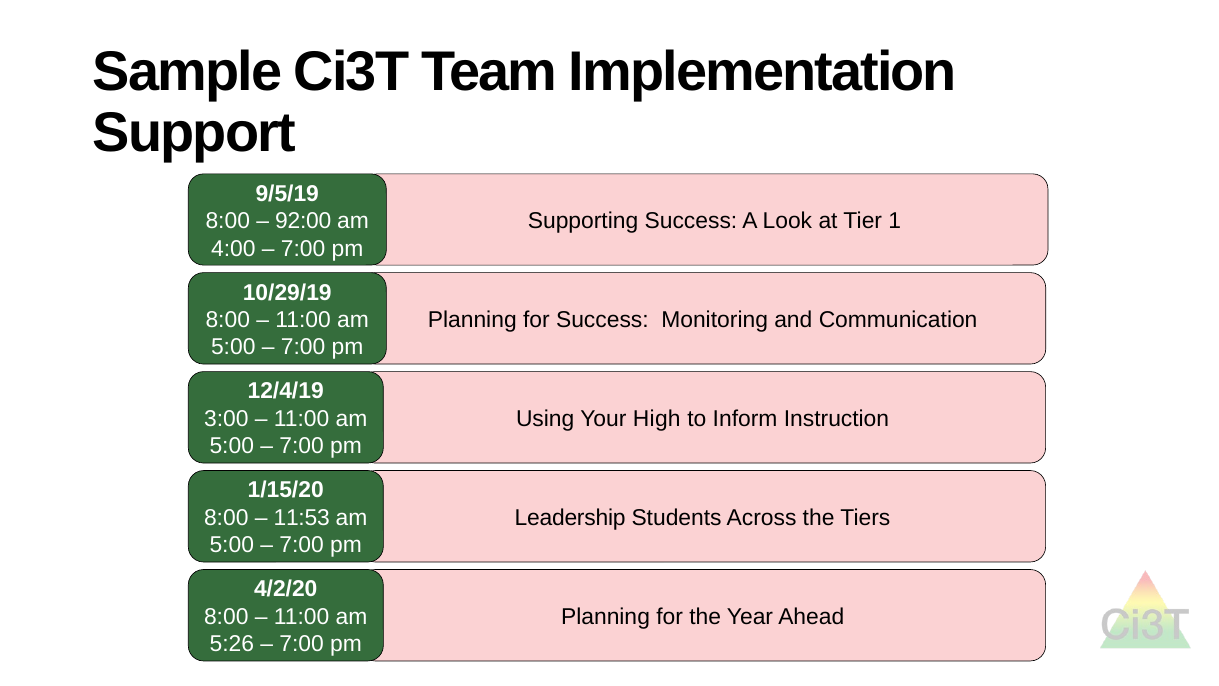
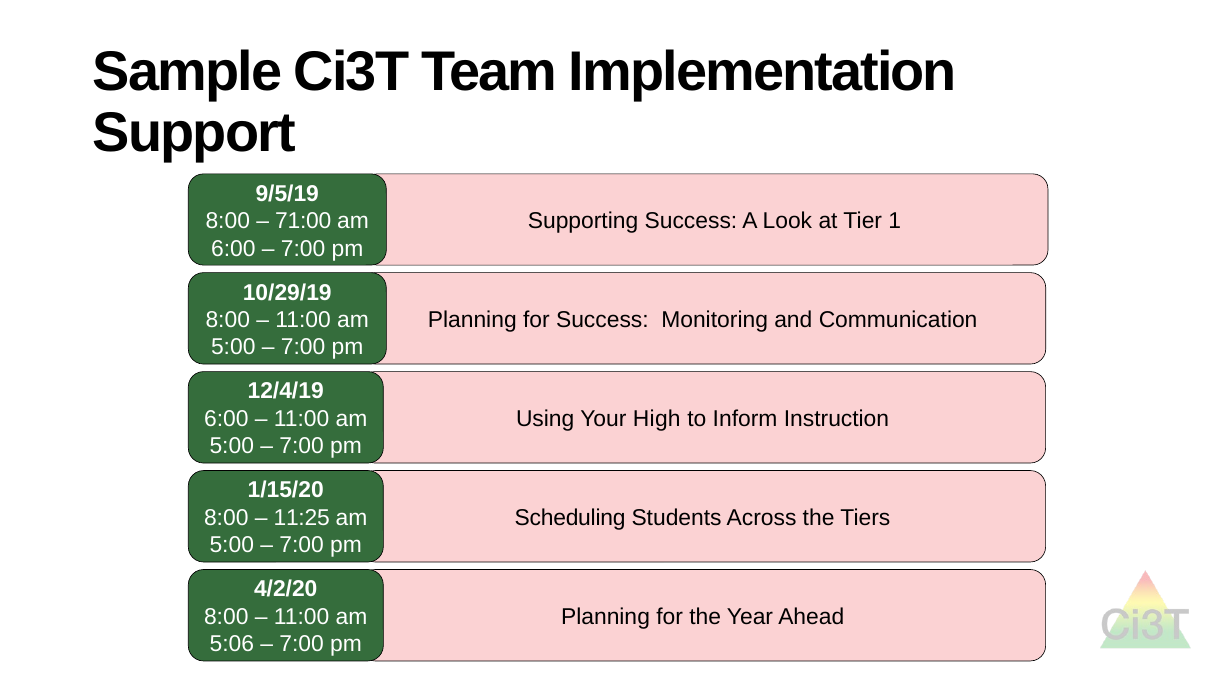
92:00: 92:00 -> 71:00
4:00 at (233, 248): 4:00 -> 6:00
3:00 at (226, 419): 3:00 -> 6:00
11:53: 11:53 -> 11:25
Leadership: Leadership -> Scheduling
5:26: 5:26 -> 5:06
